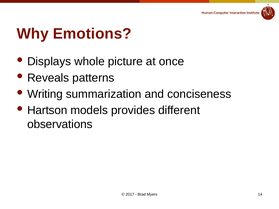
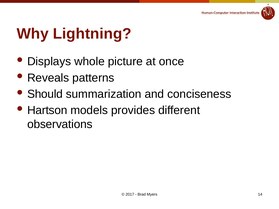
Emotions: Emotions -> Lightning
Writing: Writing -> Should
